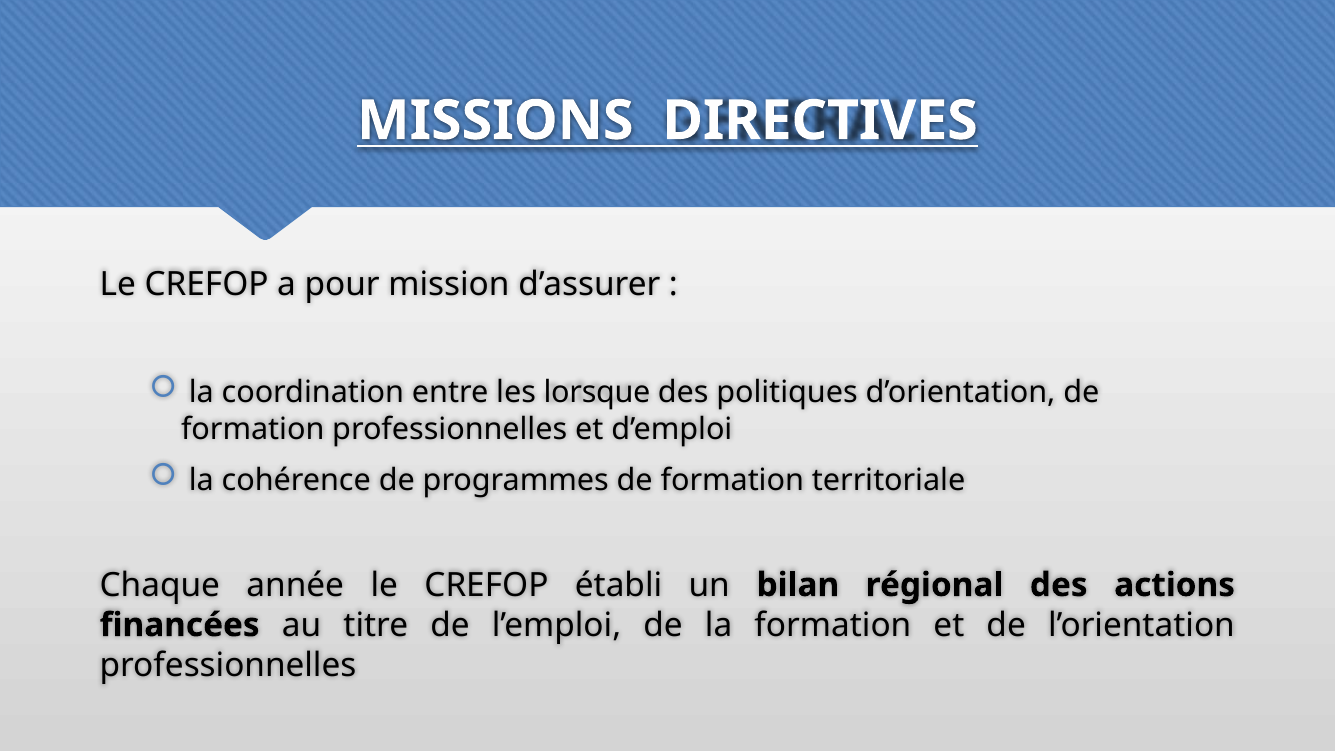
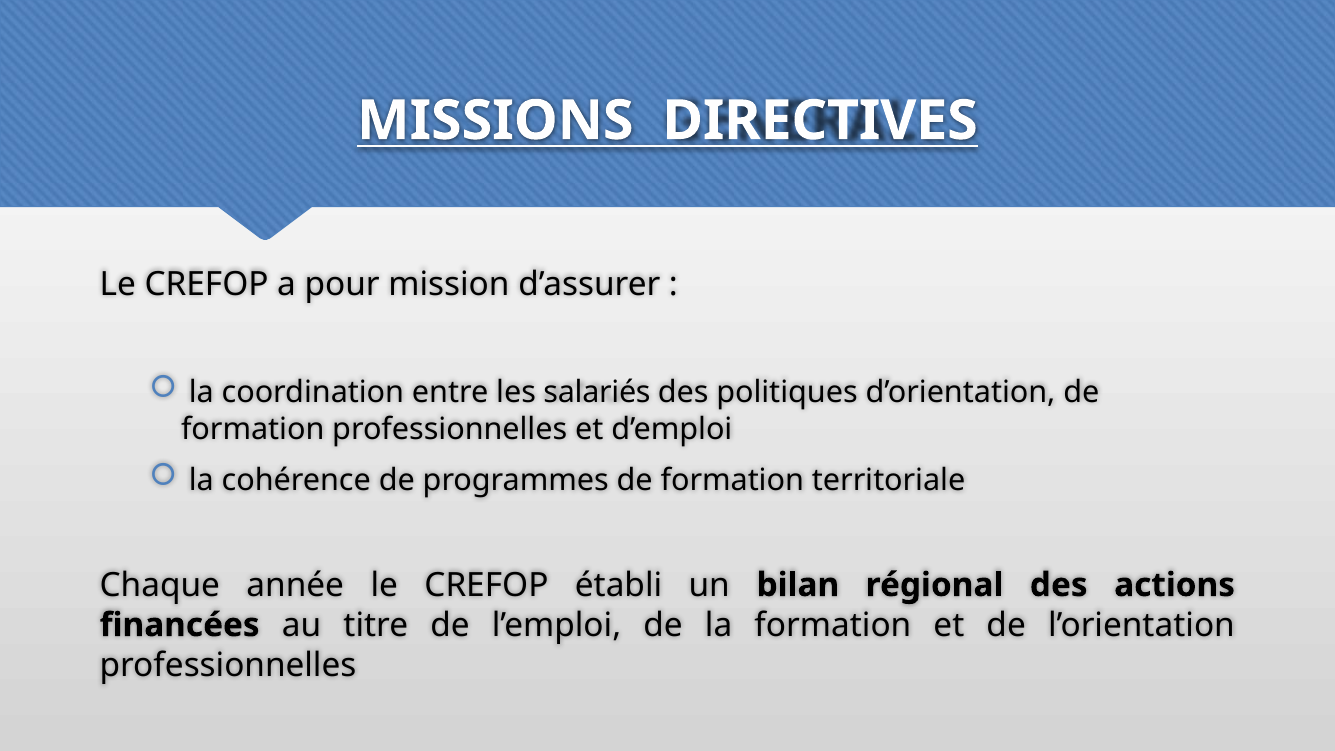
lorsque: lorsque -> salariés
